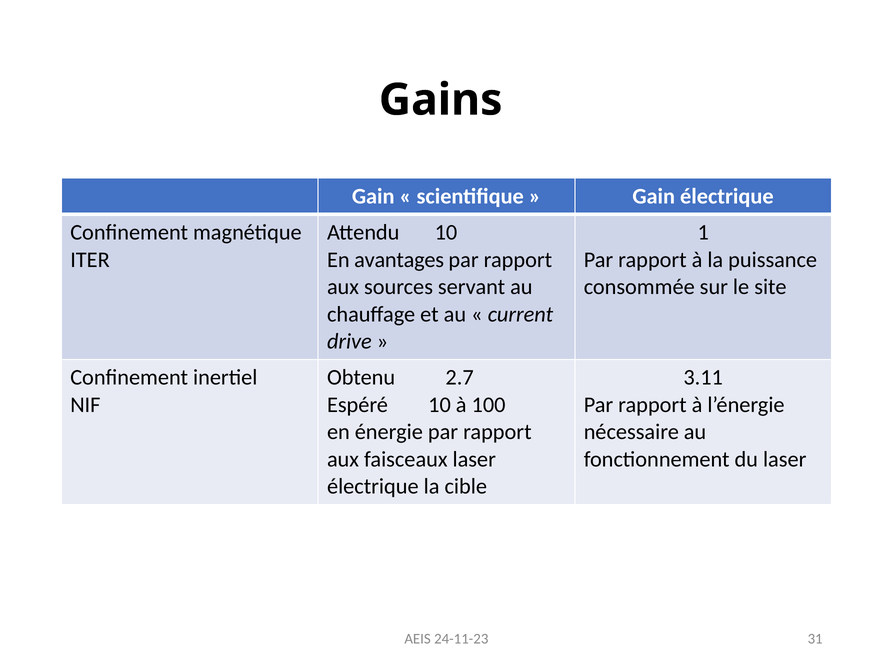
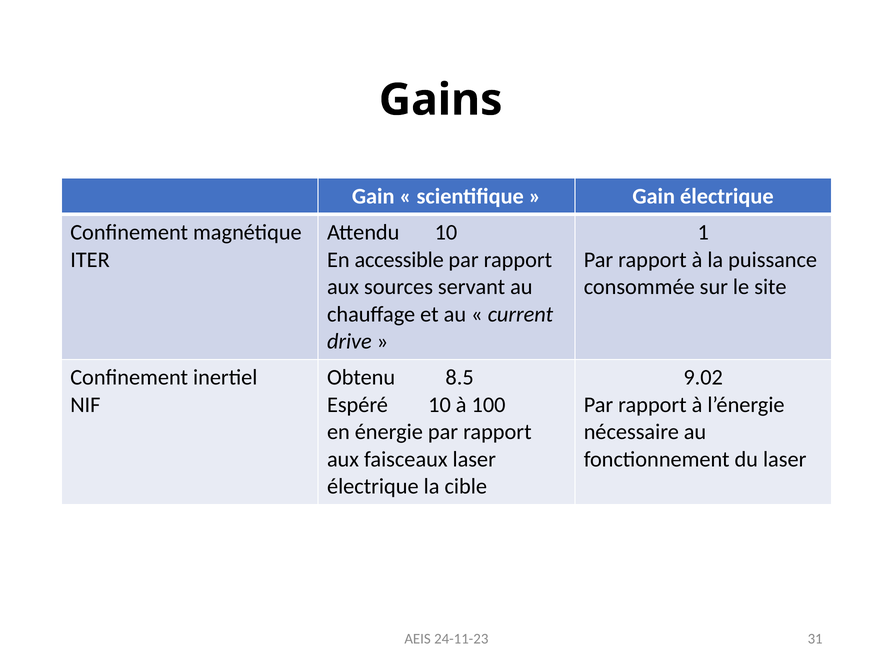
avantages: avantages -> accessible
2.7: 2.7 -> 8.5
3.11: 3.11 -> 9.02
